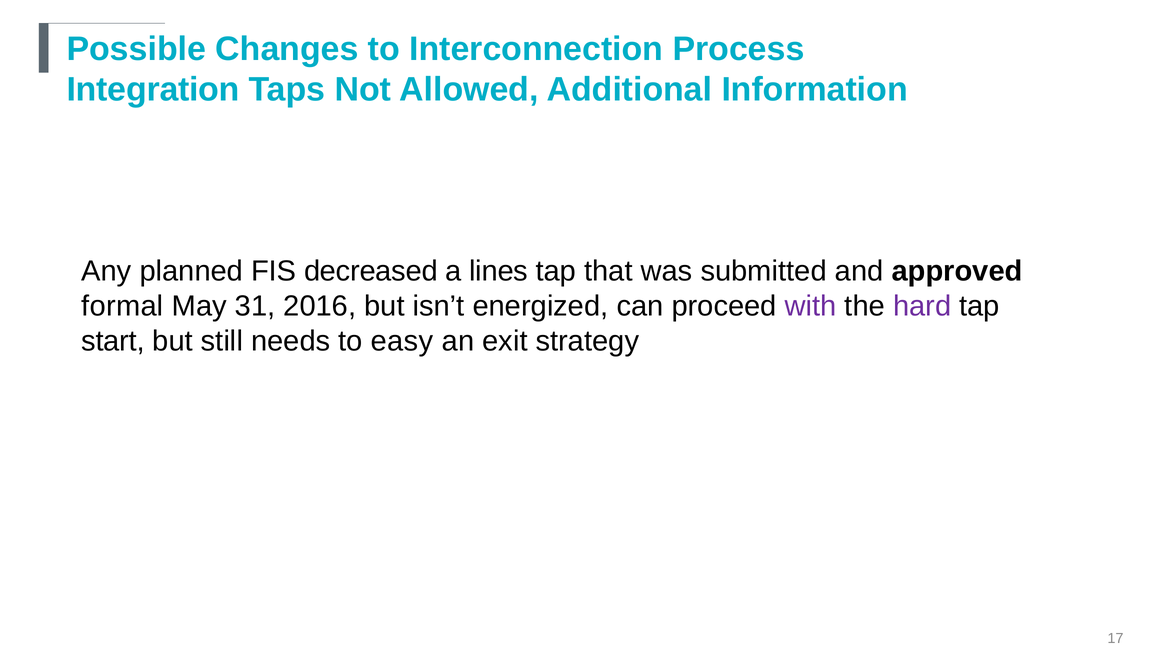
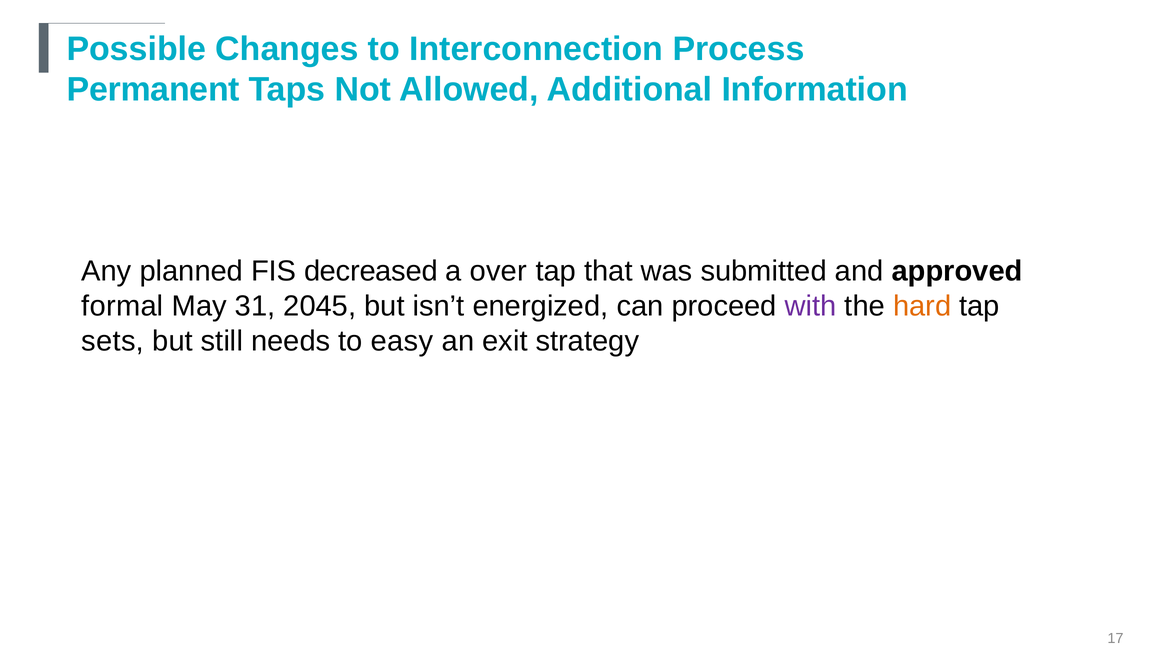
Integration: Integration -> Permanent
lines: lines -> over
2016: 2016 -> 2045
hard colour: purple -> orange
start: start -> sets
